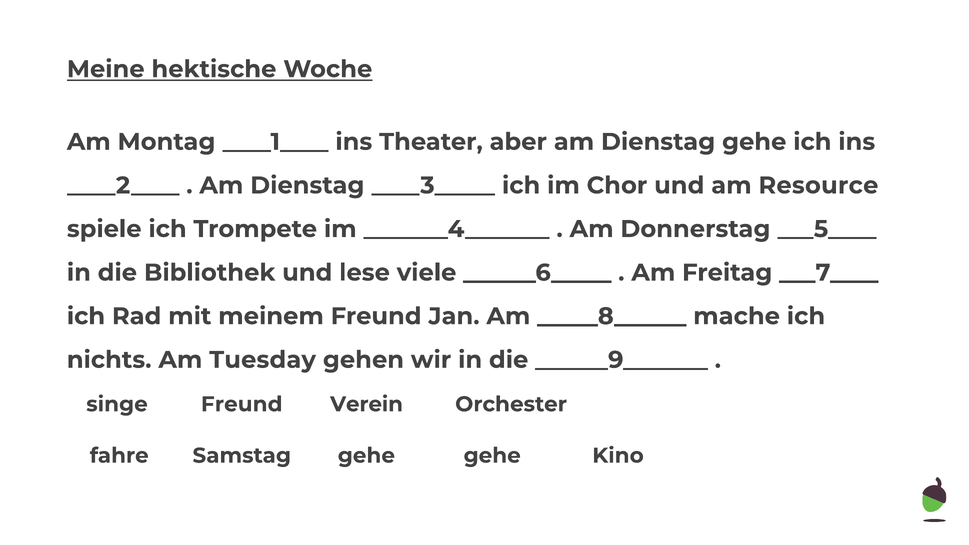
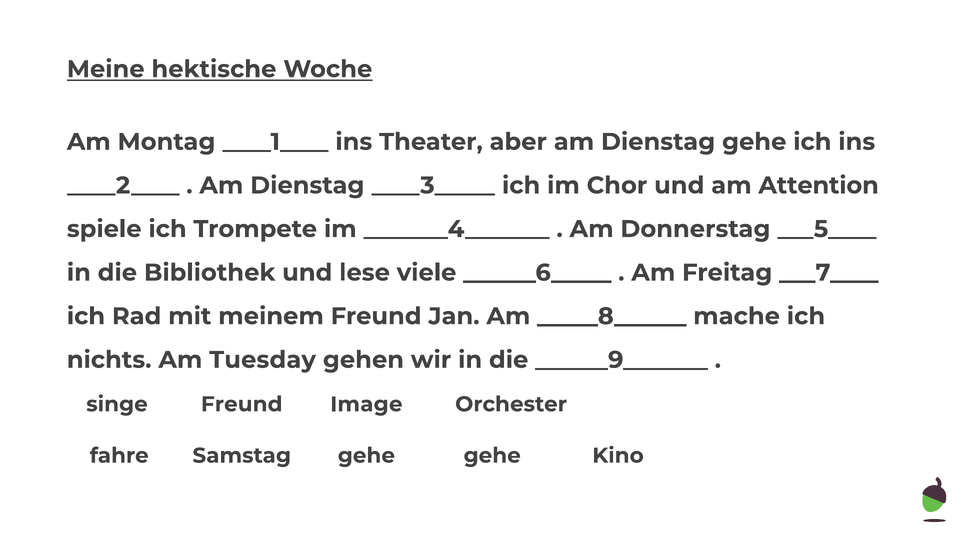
Resource: Resource -> Attention
Verein: Verein -> Image
